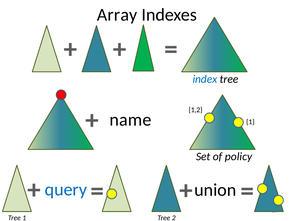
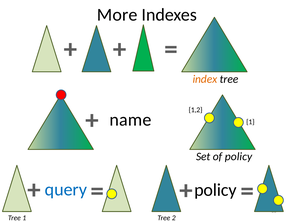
Array: Array -> More
index colour: blue -> orange
union at (215, 190): union -> policy
